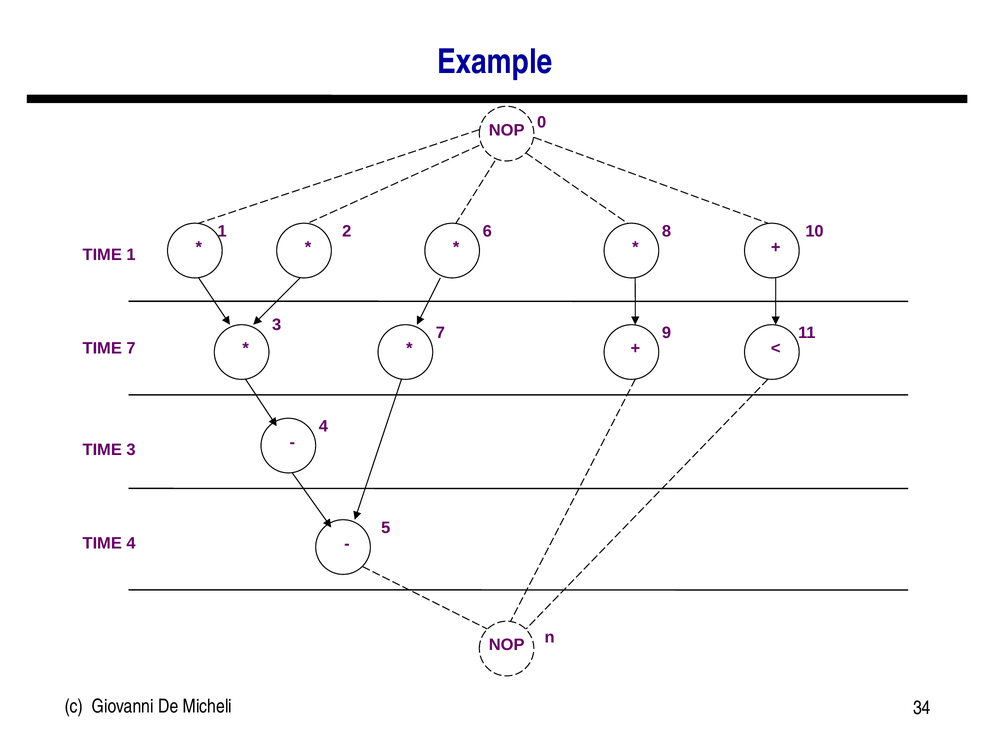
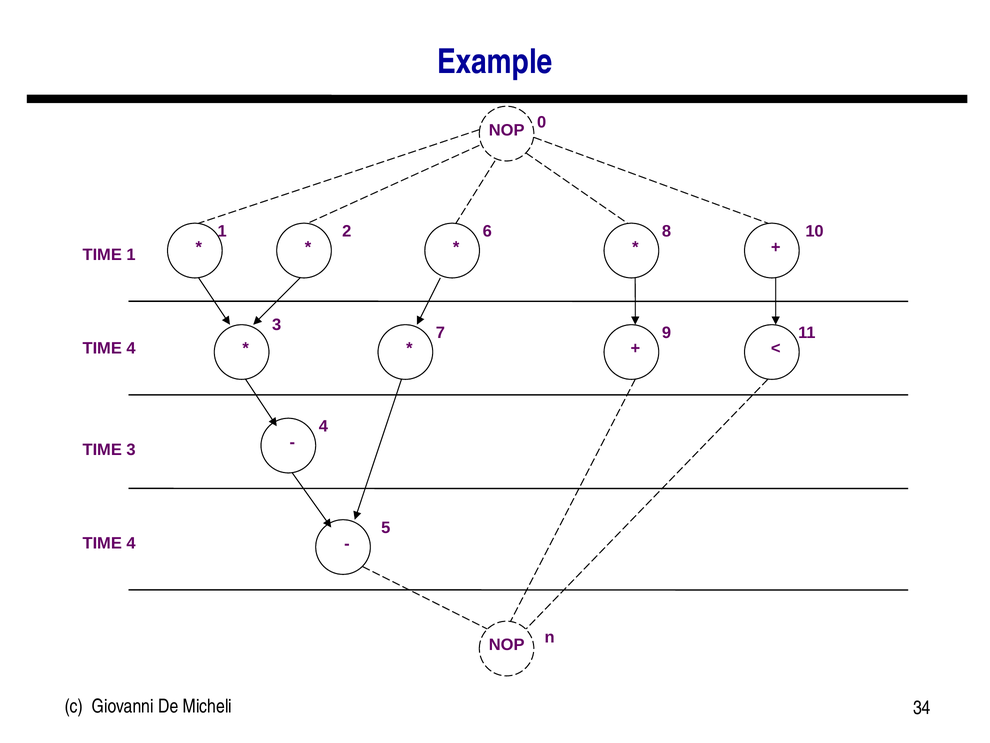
7 at (131, 348): 7 -> 4
